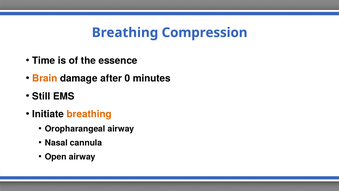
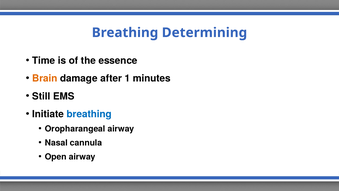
Compression: Compression -> Determining
0: 0 -> 1
breathing at (89, 114) colour: orange -> blue
